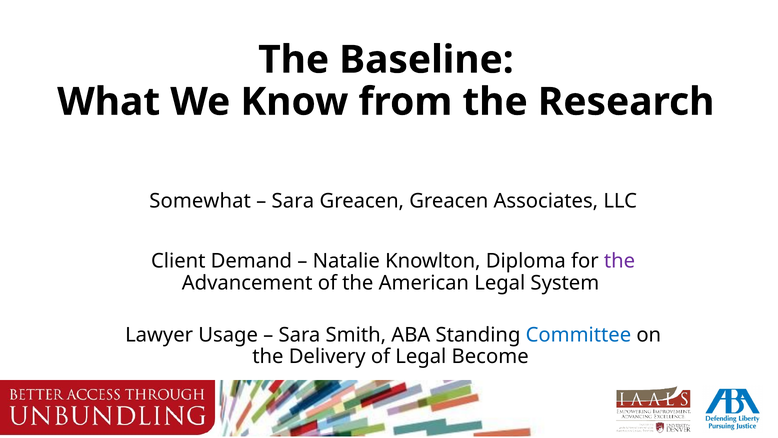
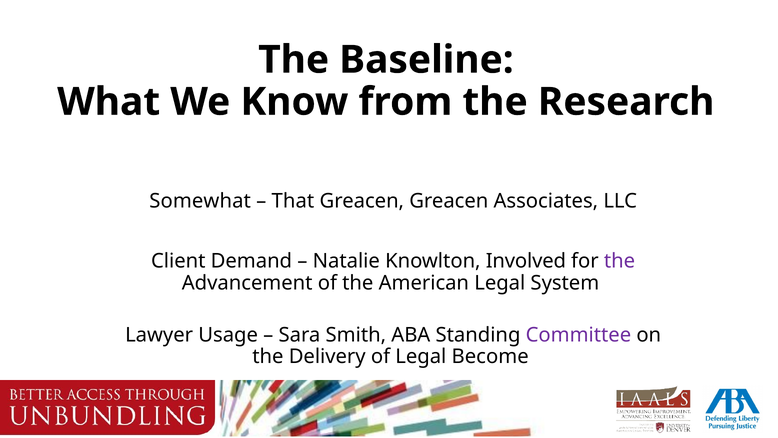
Sara at (293, 201): Sara -> That
Diploma: Diploma -> Involved
Committee colour: blue -> purple
